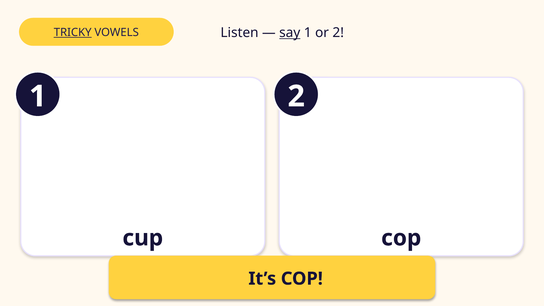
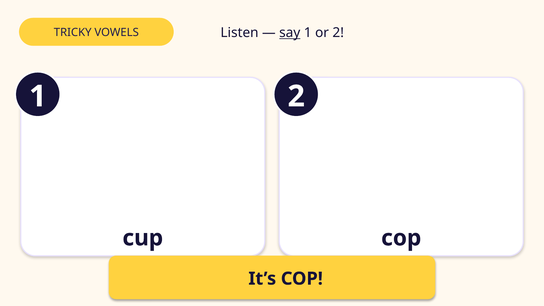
TRICKY underline: present -> none
